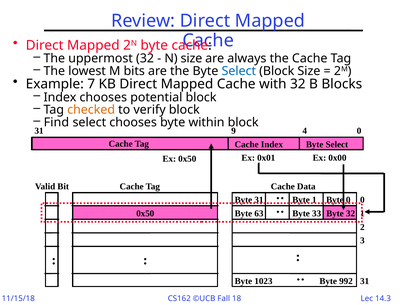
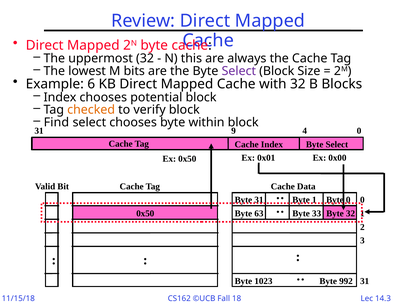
N size: size -> this
Select at (239, 71) colour: blue -> purple
7: 7 -> 6
